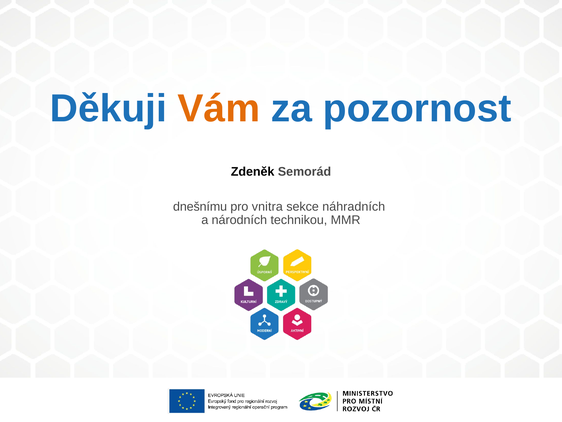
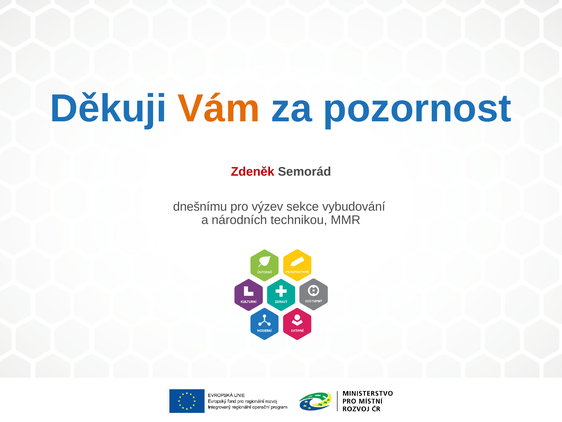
Zdeněk colour: black -> red
vnitra: vnitra -> výzev
náhradních: náhradních -> vybudování
